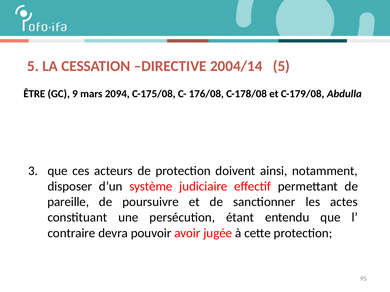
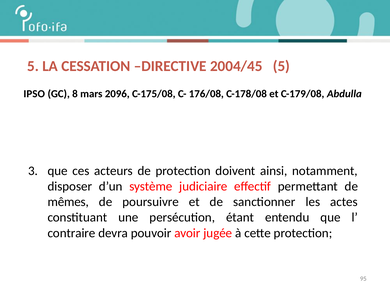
2004/14: 2004/14 -> 2004/45
ÊTRE: ÊTRE -> IPSO
9: 9 -> 8
2094: 2094 -> 2096
pareille: pareille -> mêmes
